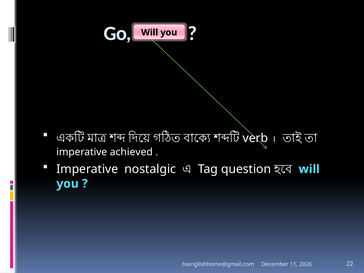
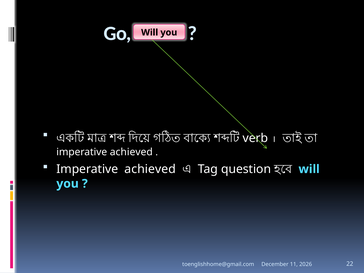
nostalgic at (150, 169): nostalgic -> achieved
